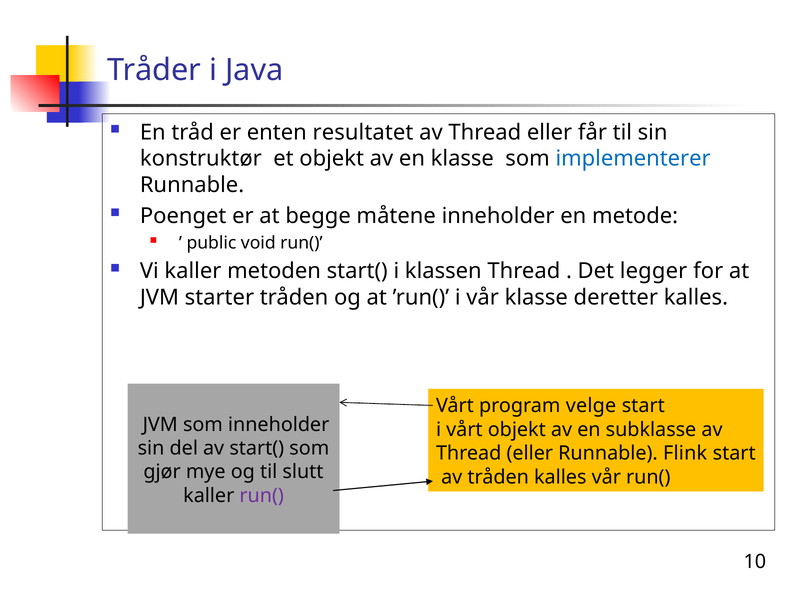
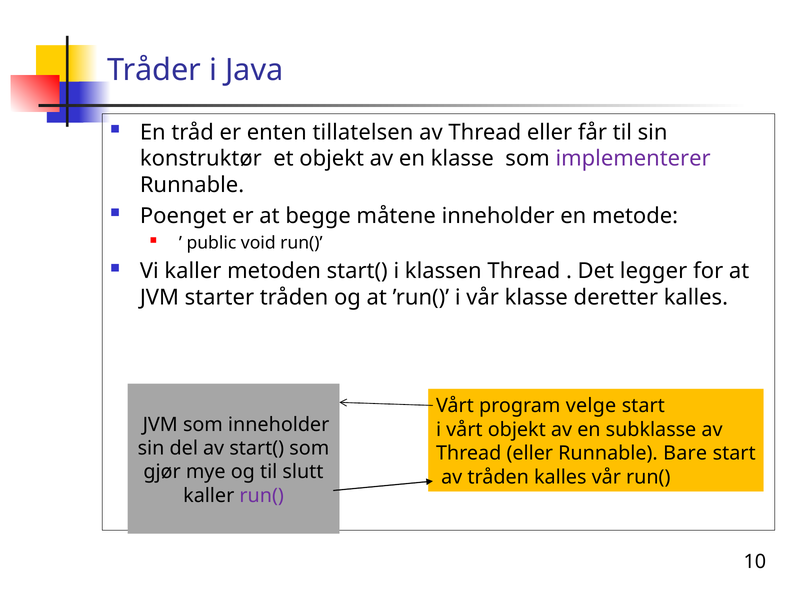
resultatet: resultatet -> tillatelsen
implementerer colour: blue -> purple
Flink: Flink -> Bare
